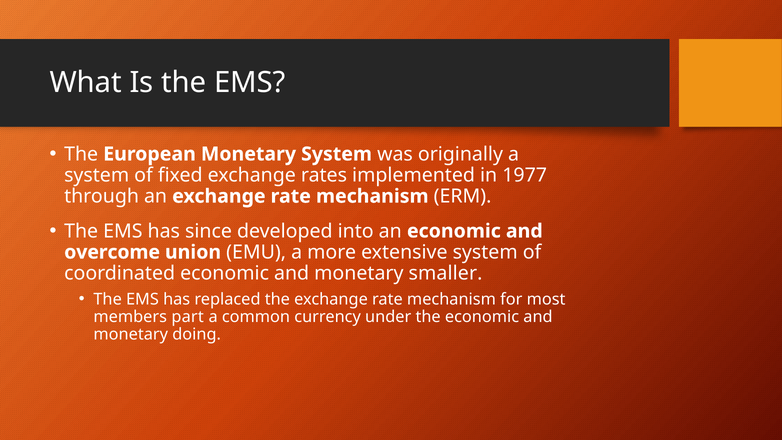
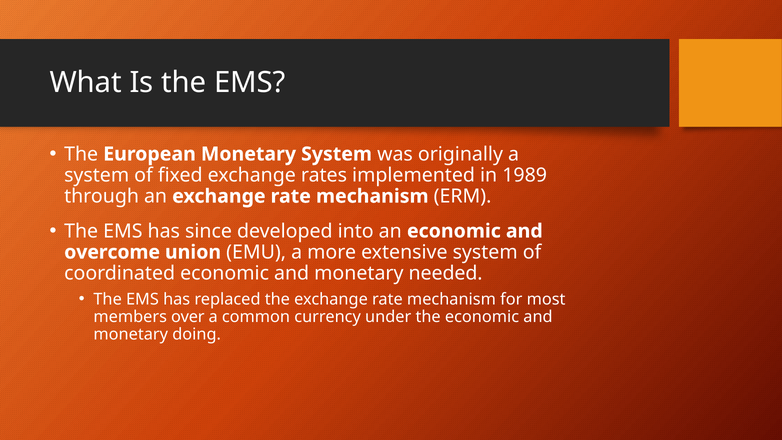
1977: 1977 -> 1989
smaller: smaller -> needed
part: part -> over
